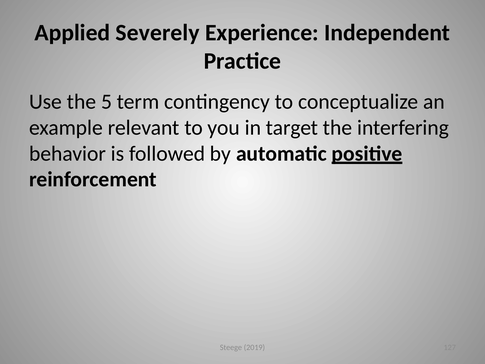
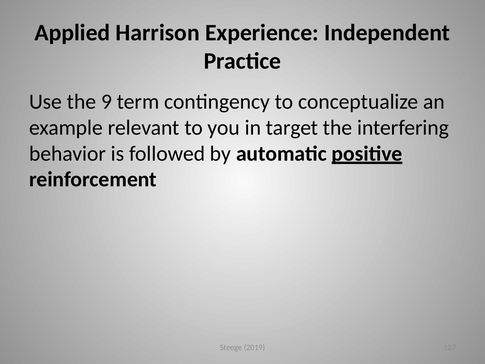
Severely: Severely -> Harrison
5: 5 -> 9
